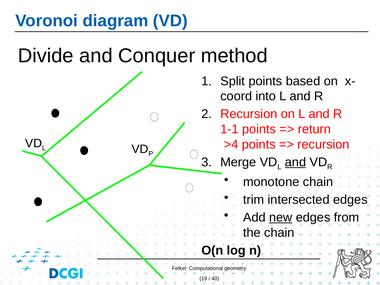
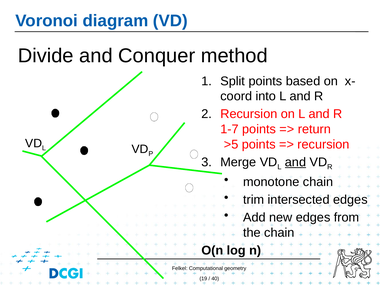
1-1: 1-1 -> 1-7
>4: >4 -> >5
new underline: present -> none
